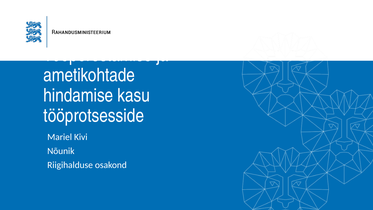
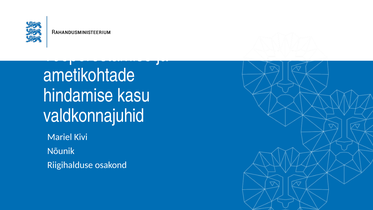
tööprotsesside: tööprotsesside -> valdkonnajuhid
